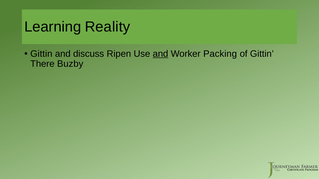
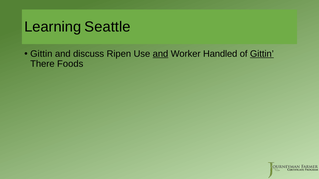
Reality: Reality -> Seattle
Packing: Packing -> Handled
Gittin at (262, 54) underline: none -> present
Buzby: Buzby -> Foods
